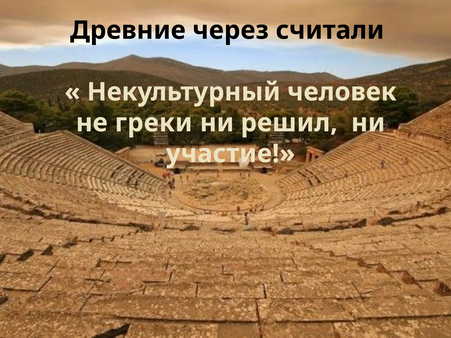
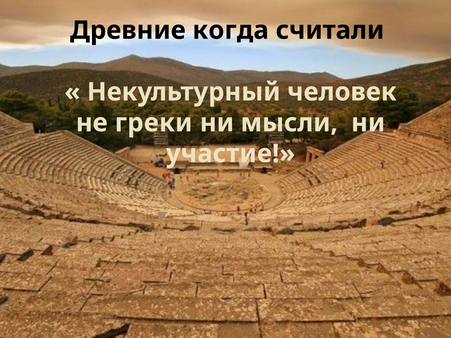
через: через -> когда
решил: решил -> мысли
